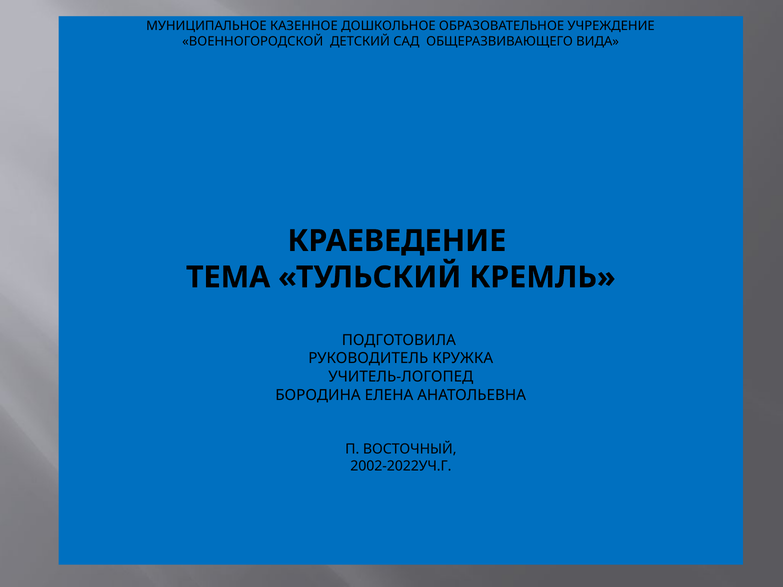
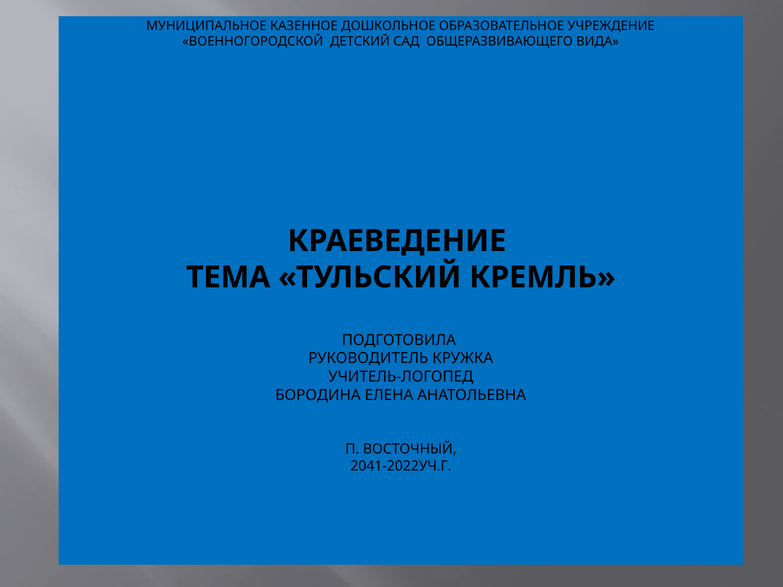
2002-2022УЧ.Г: 2002-2022УЧ.Г -> 2041-2022УЧ.Г
